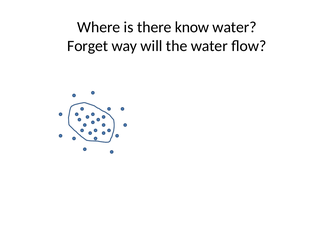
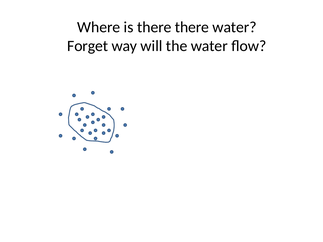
there know: know -> there
